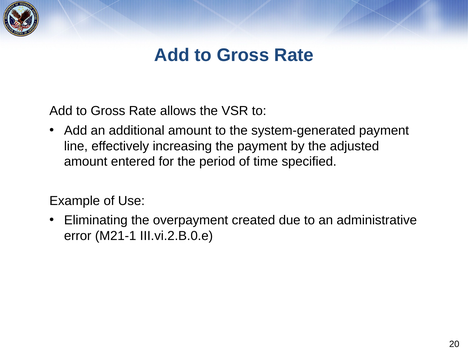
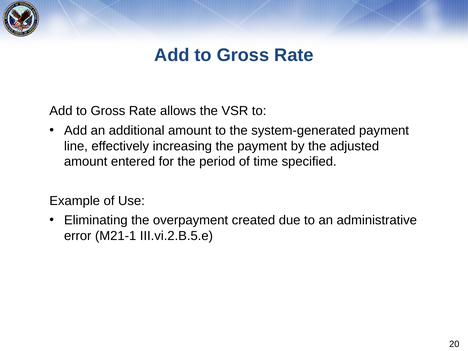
III.vi.2.B.0.e: III.vi.2.B.0.e -> III.vi.2.B.5.e
